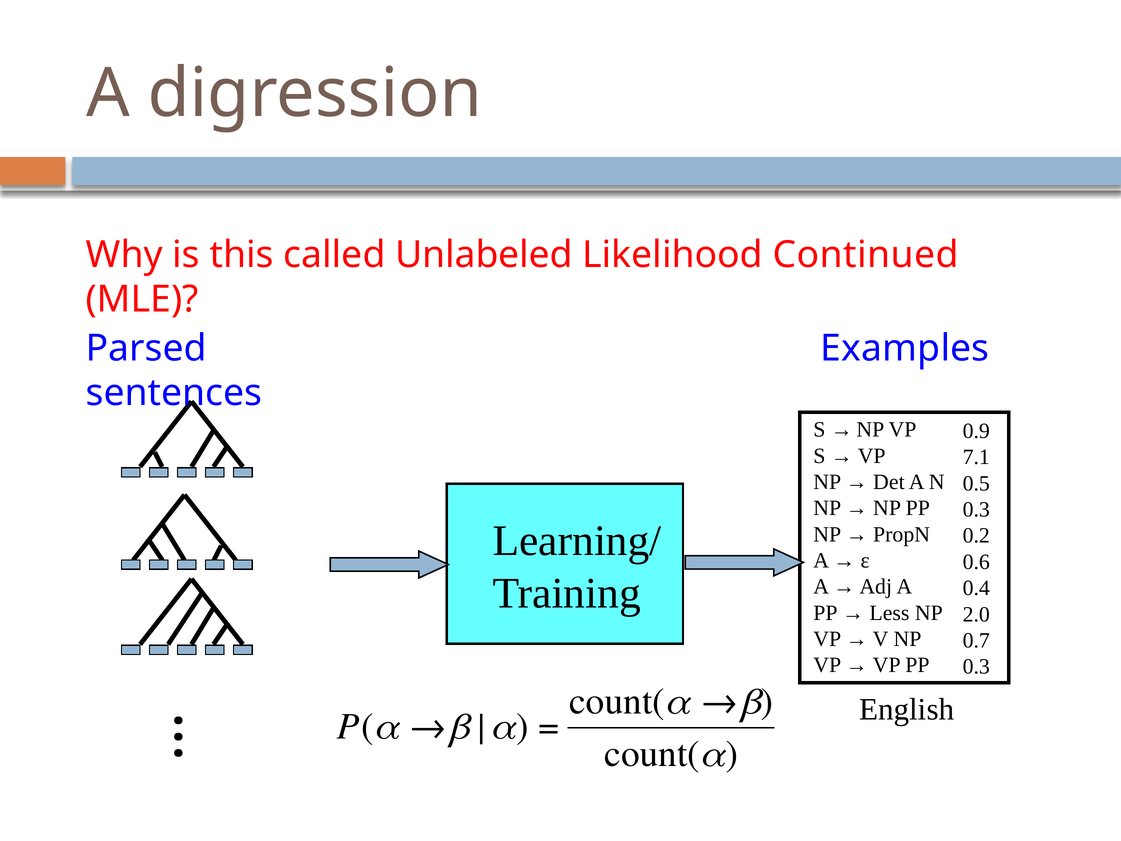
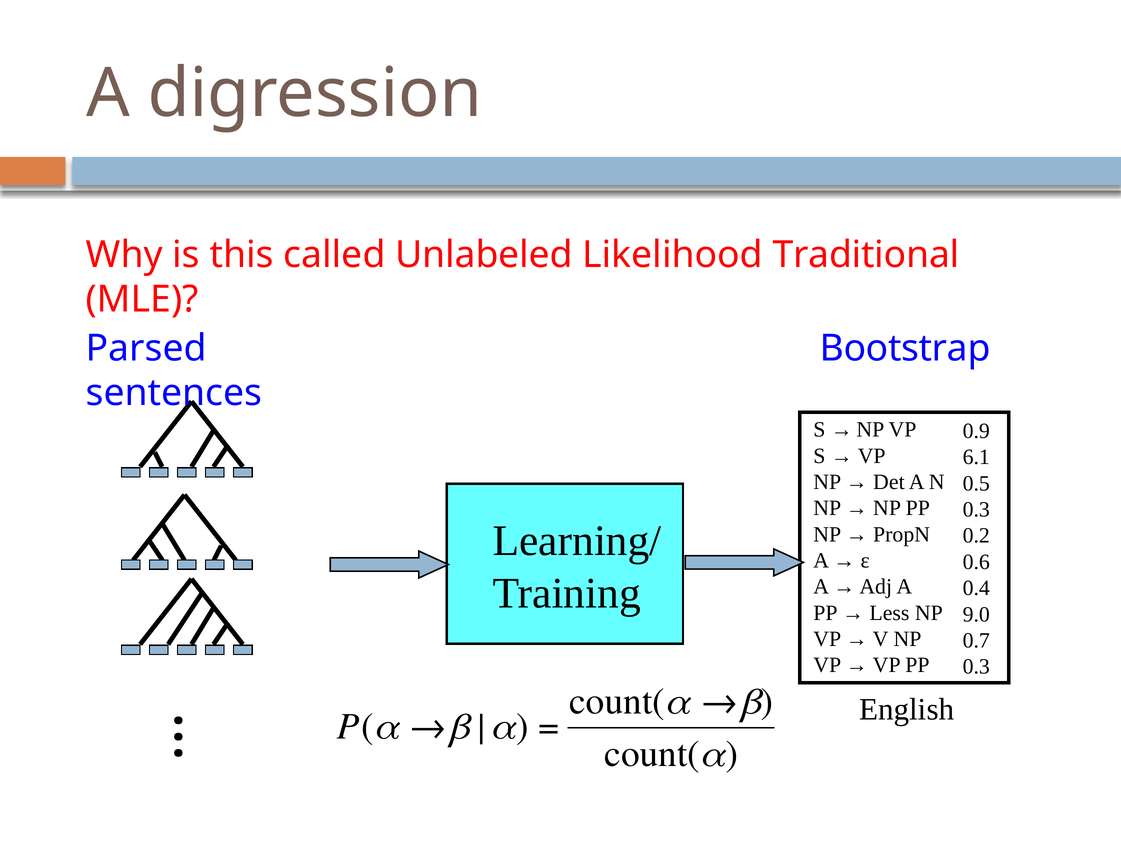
Continued: Continued -> Traditional
Examples: Examples -> Bootstrap
7.1: 7.1 -> 6.1
2.0: 2.0 -> 9.0
